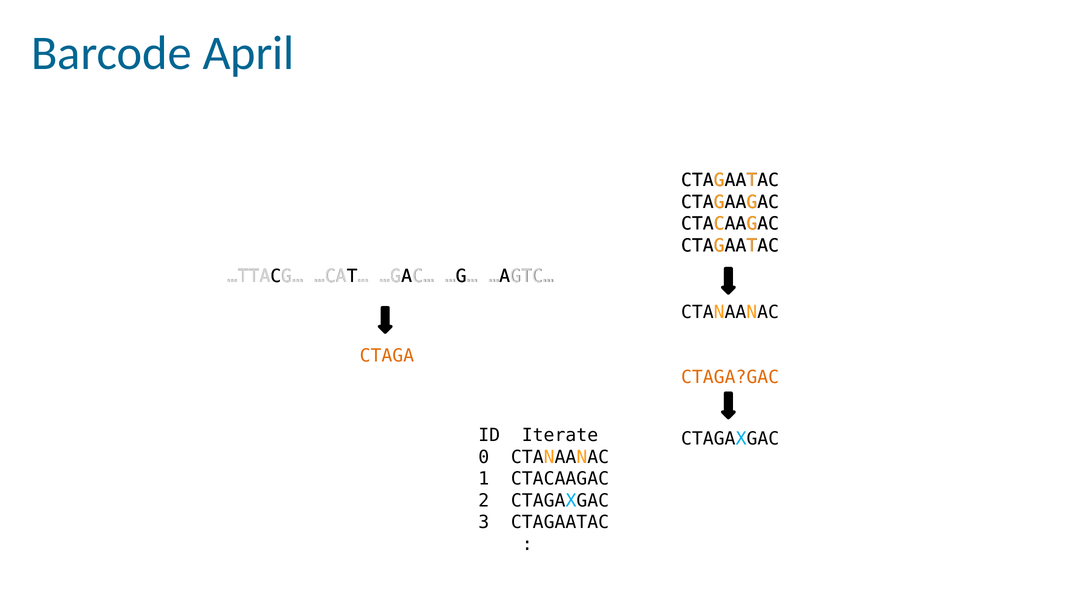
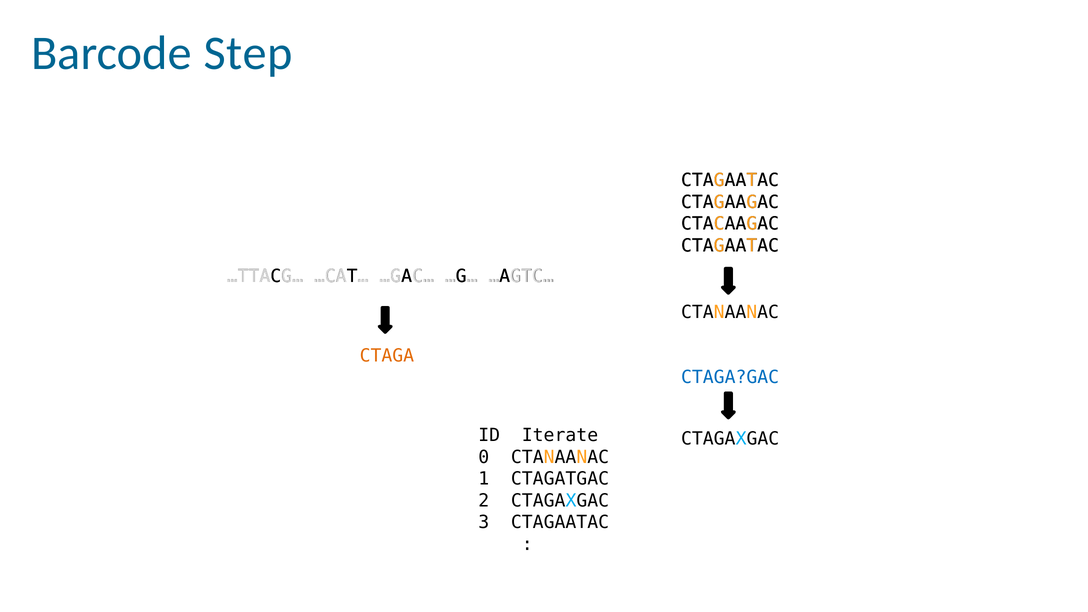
April: April -> Step
CTAGA?GAC colour: orange -> blue
1 CTACAAGAC: CTACAAGAC -> CTAGATGAC
